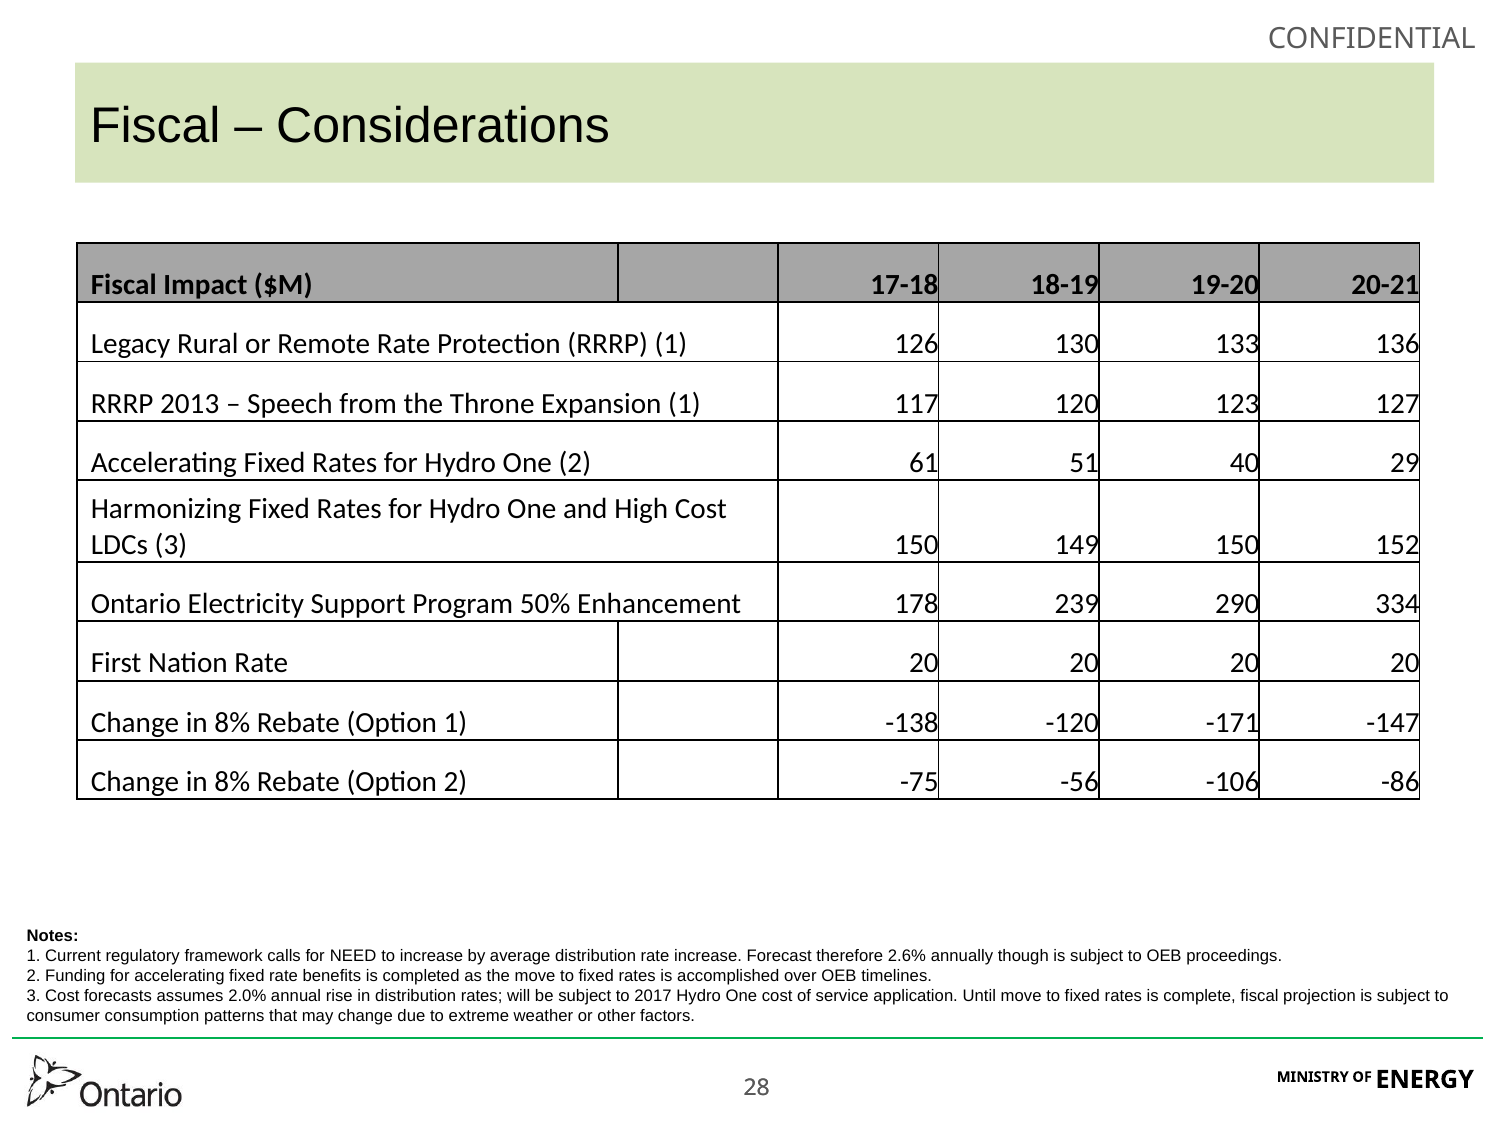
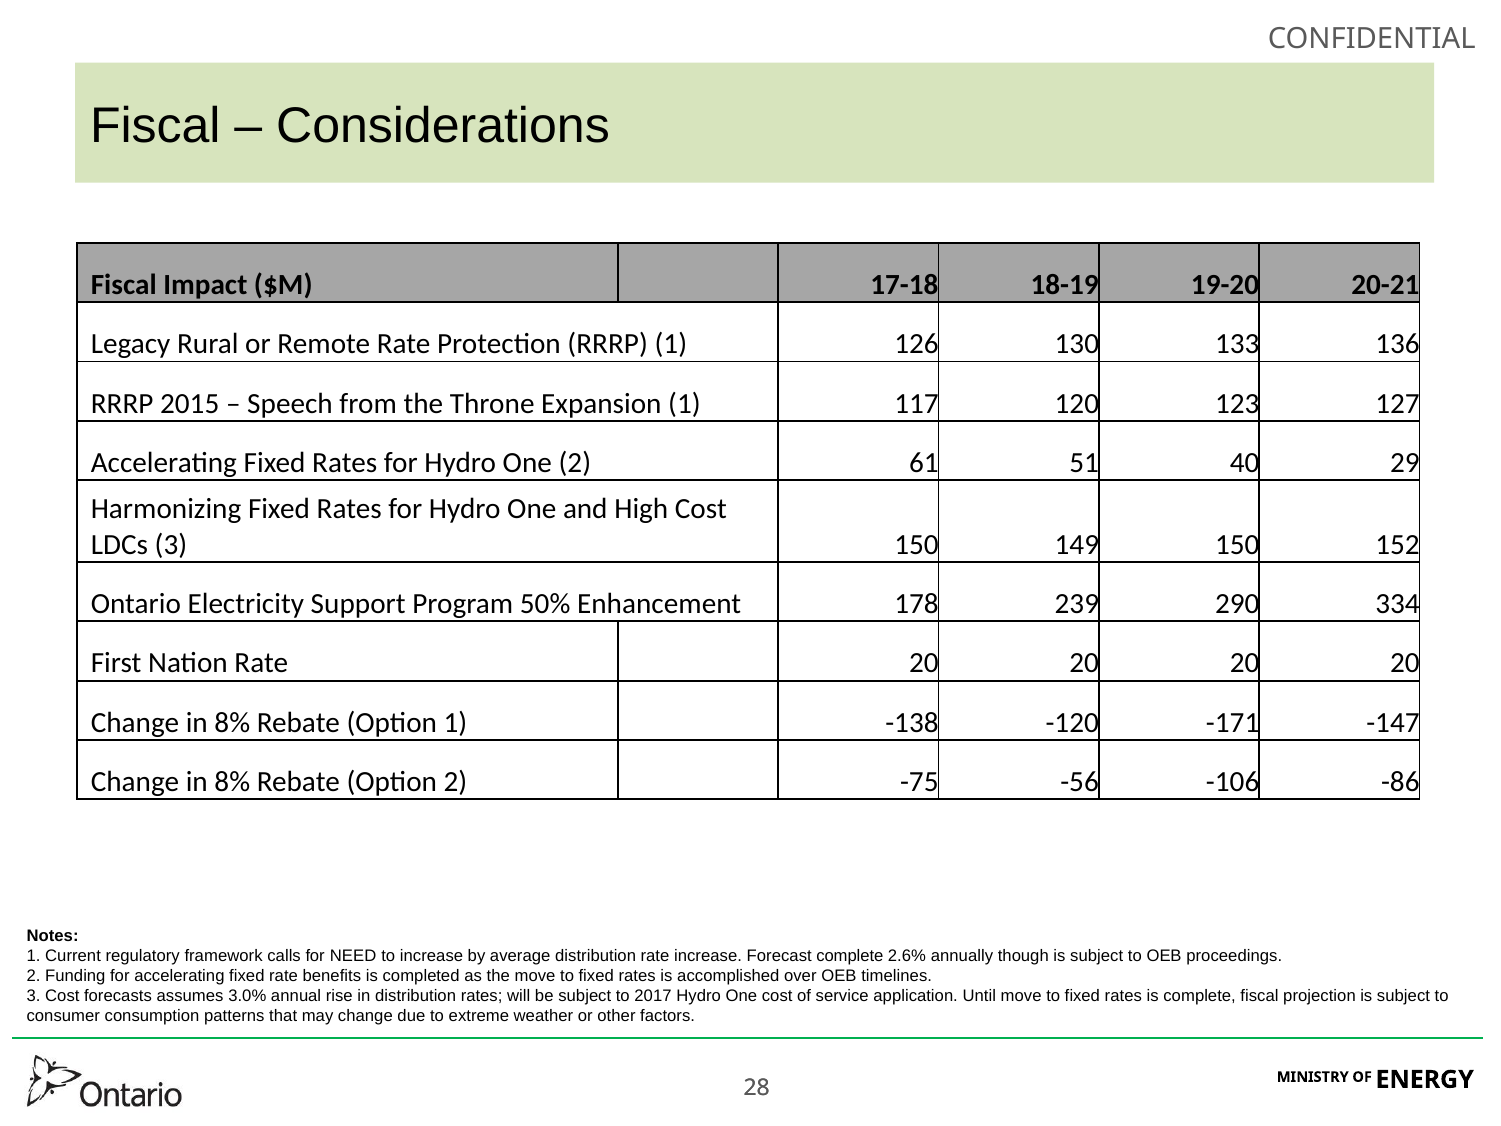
2013: 2013 -> 2015
Forecast therefore: therefore -> complete
2.0%: 2.0% -> 3.0%
